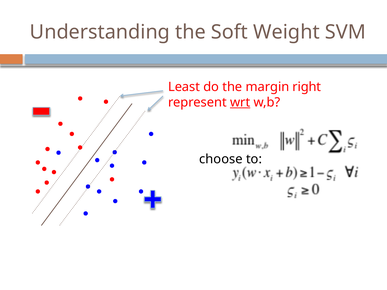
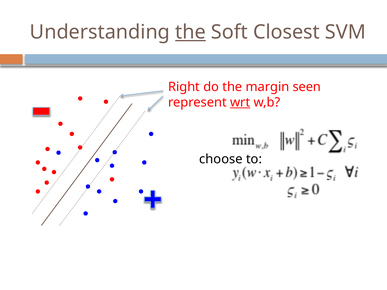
the at (190, 32) underline: none -> present
Weight: Weight -> Closest
Least: Least -> Right
right: right -> seen
